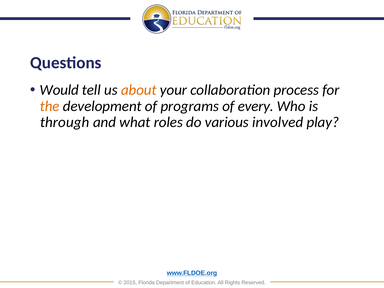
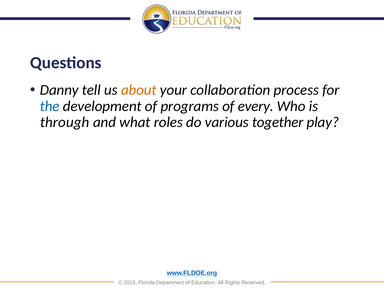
Would: Would -> Danny
the colour: orange -> blue
involved: involved -> together
